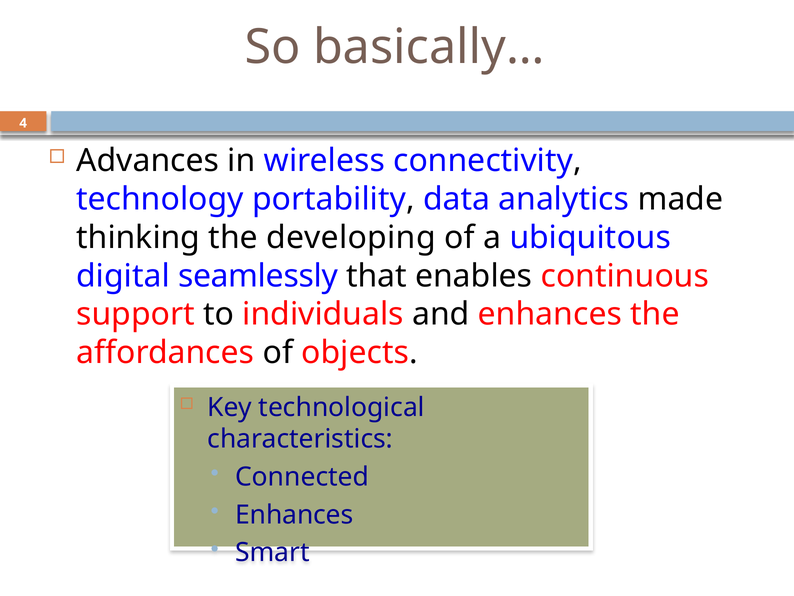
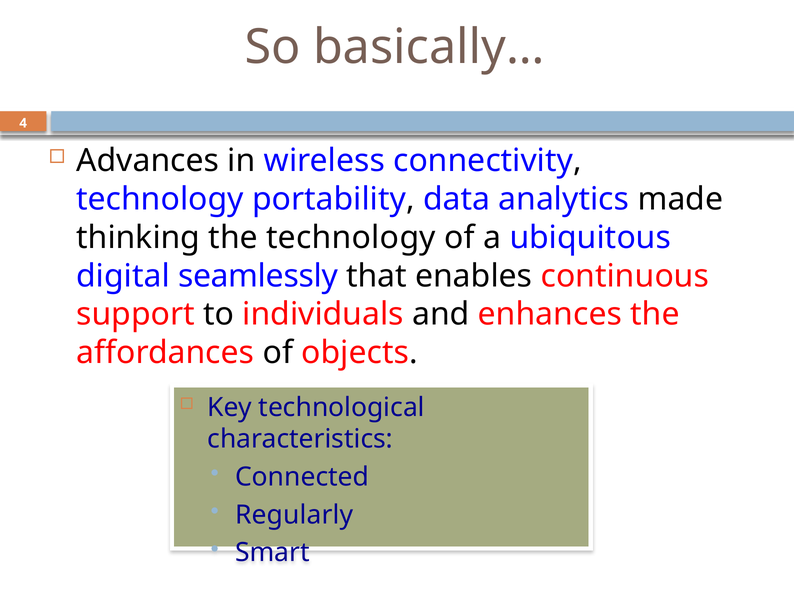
the developing: developing -> technology
Enhances at (294, 514): Enhances -> Regularly
